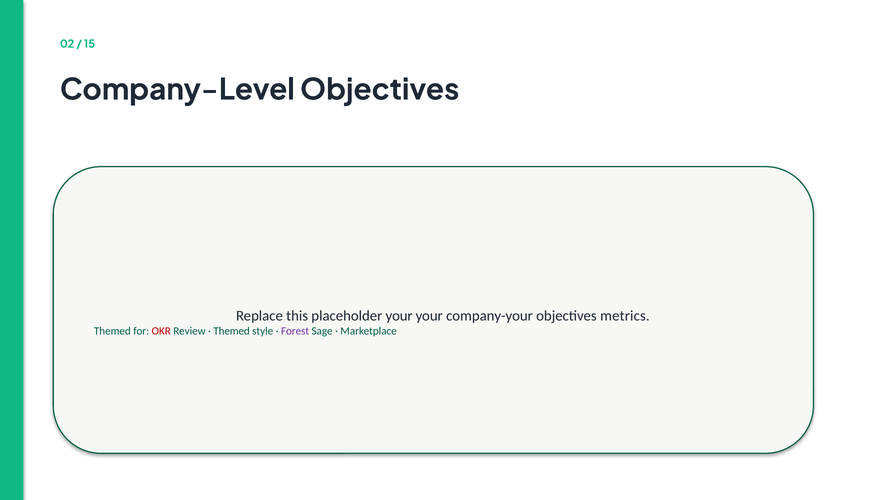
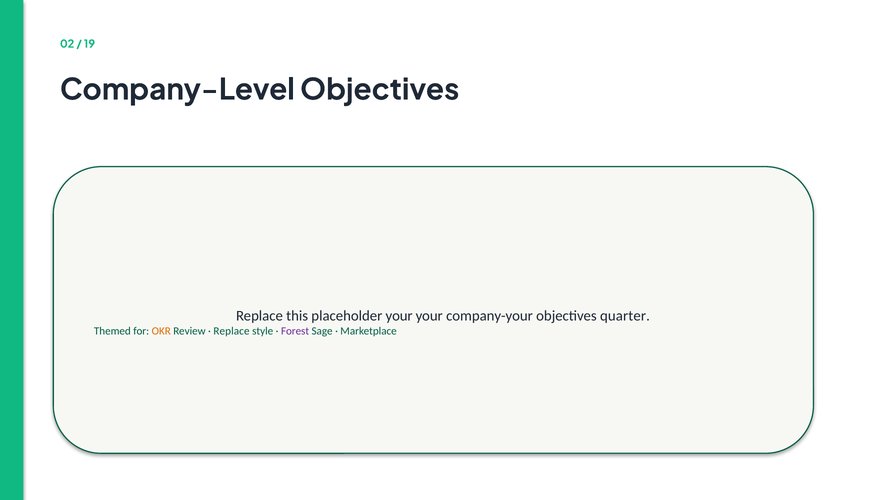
15: 15 -> 19
metrics: metrics -> quarter
OKR colour: red -> orange
Themed at (232, 331): Themed -> Replace
